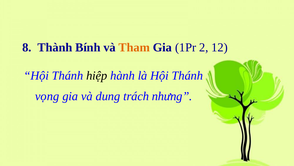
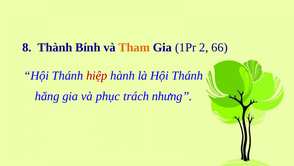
12: 12 -> 66
hiệp colour: black -> red
vọng: vọng -> hăng
dung: dung -> phục
